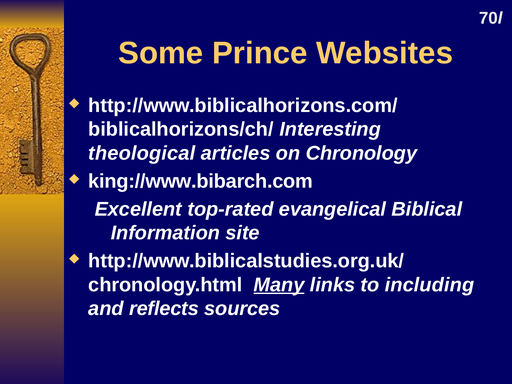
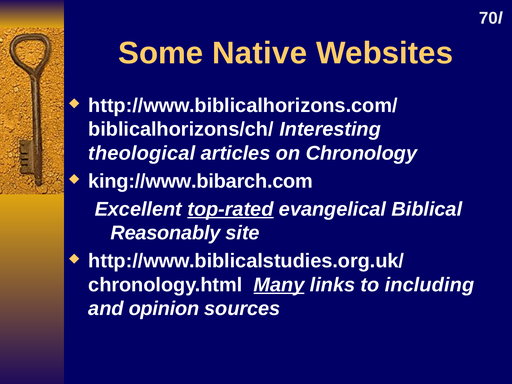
Prince: Prince -> Native
top-rated underline: none -> present
Information: Information -> Reasonably
reflects: reflects -> opinion
